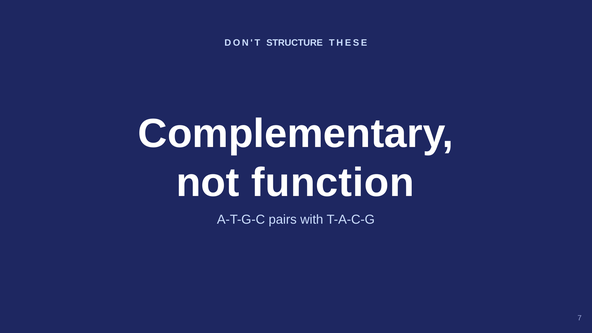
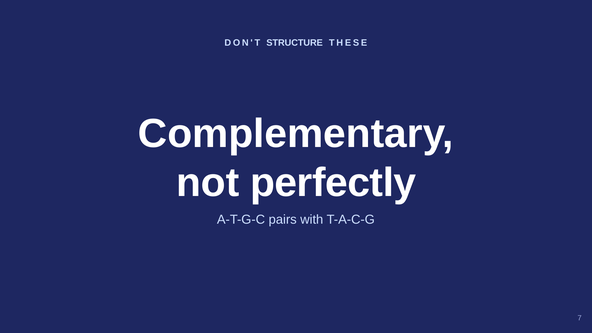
function: function -> perfectly
